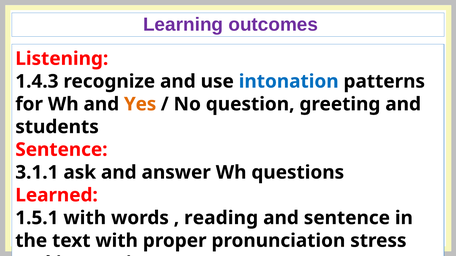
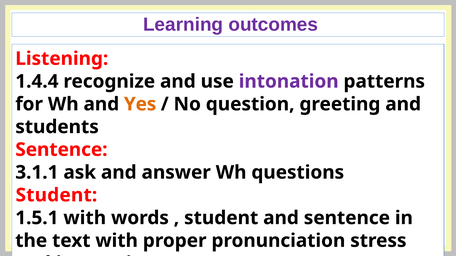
1.4.3: 1.4.3 -> 1.4.4
intonation at (289, 82) colour: blue -> purple
Learned at (57, 196): Learned -> Student
reading at (221, 218): reading -> student
